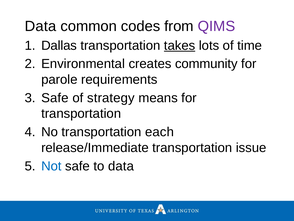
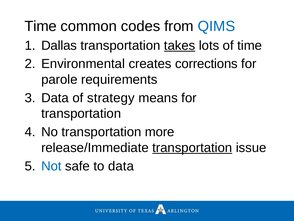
Data at (40, 26): Data -> Time
QIMS colour: purple -> blue
community: community -> corrections
Safe at (55, 98): Safe -> Data
each: each -> more
transportation at (192, 147) underline: none -> present
